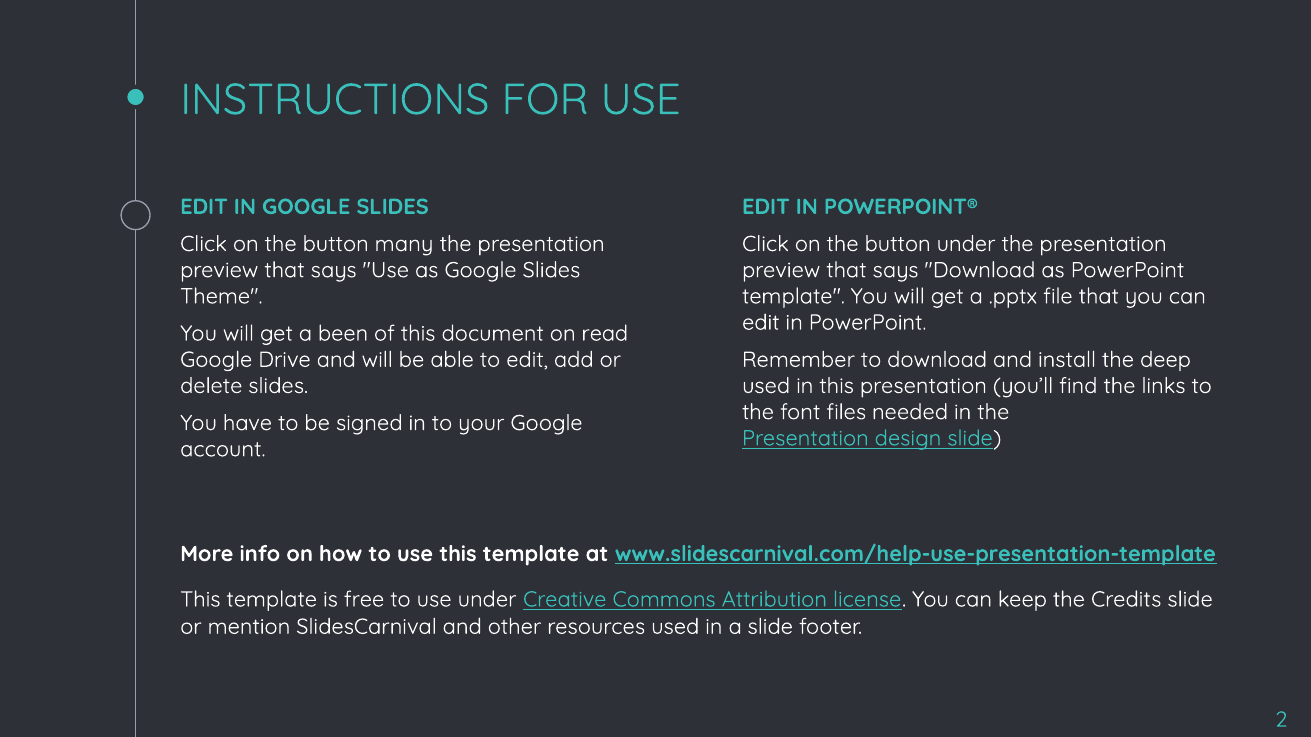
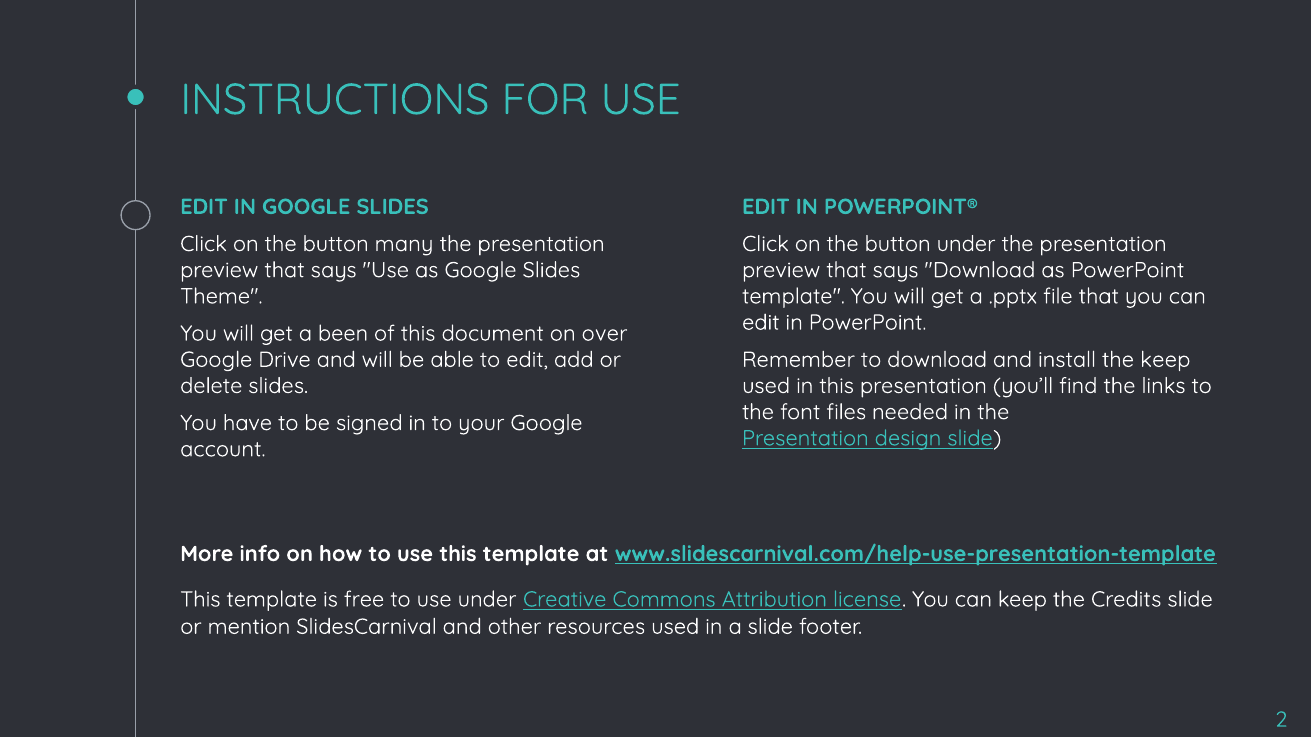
read: read -> over
the deep: deep -> keep
